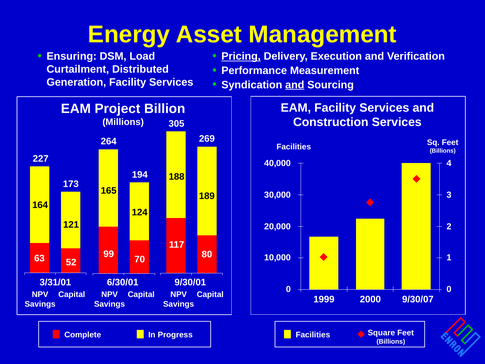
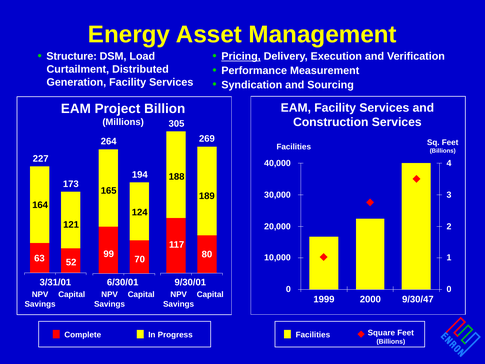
Ensuring: Ensuring -> Structure
and at (295, 85) underline: present -> none
9/30/07: 9/30/07 -> 9/30/47
